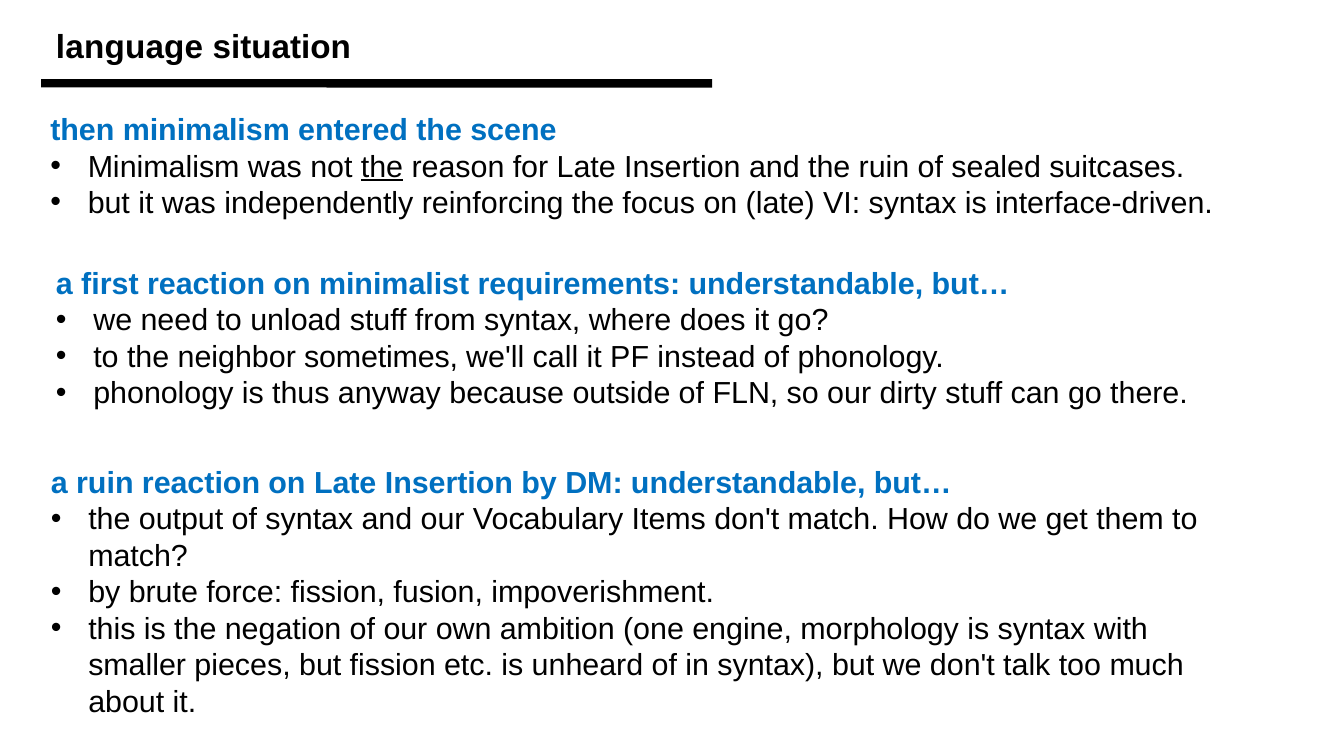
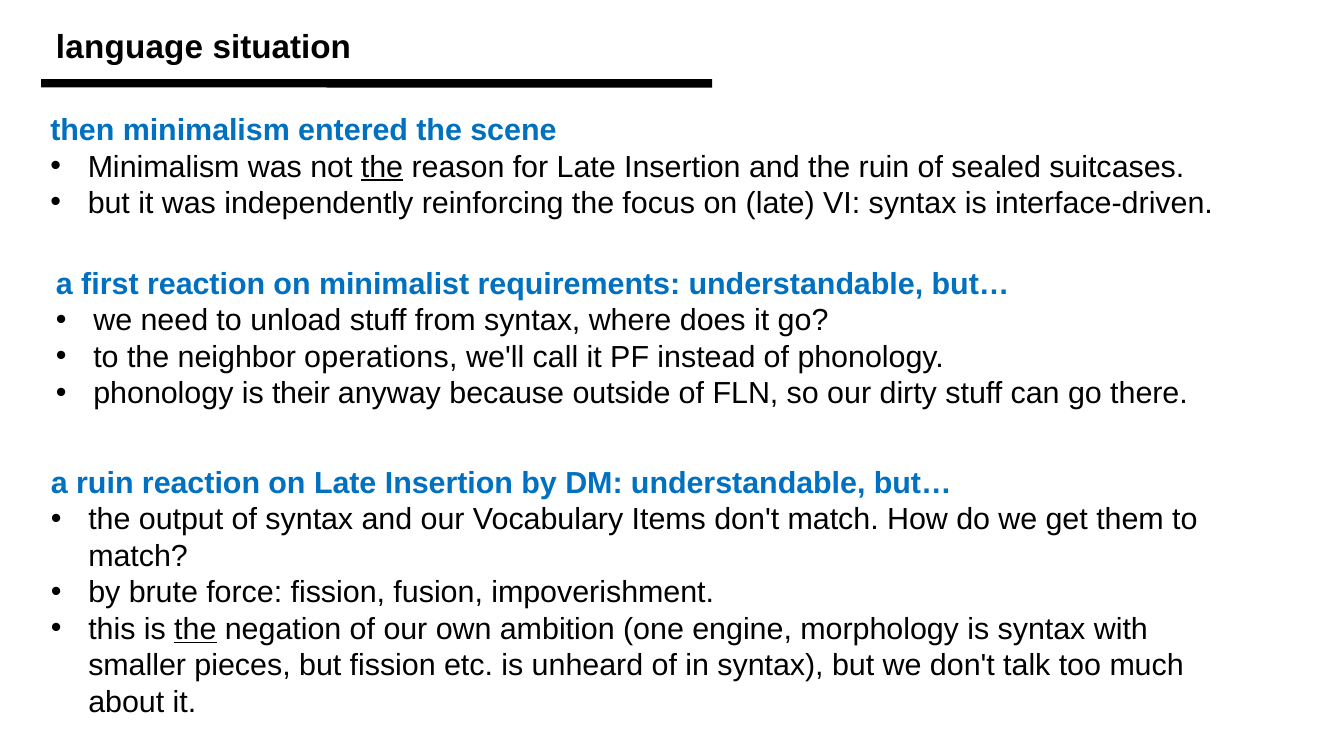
sometimes: sometimes -> operations
thus: thus -> their
the at (195, 630) underline: none -> present
